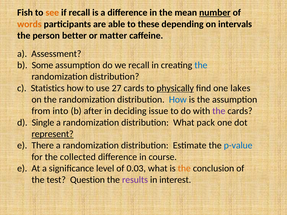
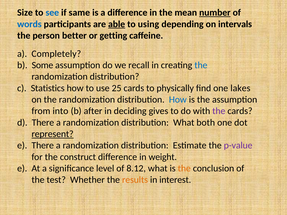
Fish: Fish -> Size
see colour: orange -> blue
if recall: recall -> same
words colour: orange -> blue
able underline: none -> present
these: these -> using
matter: matter -> getting
Assessment: Assessment -> Completely
27: 27 -> 25
physically underline: present -> none
issue: issue -> gives
d Single: Single -> There
pack: pack -> both
p-value colour: blue -> purple
collected: collected -> construct
course: course -> weight
0.03: 0.03 -> 8.12
Question: Question -> Whether
results colour: purple -> orange
